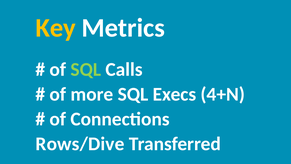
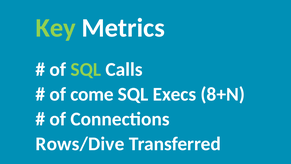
Key colour: yellow -> light green
more: more -> come
4+N: 4+N -> 8+N
